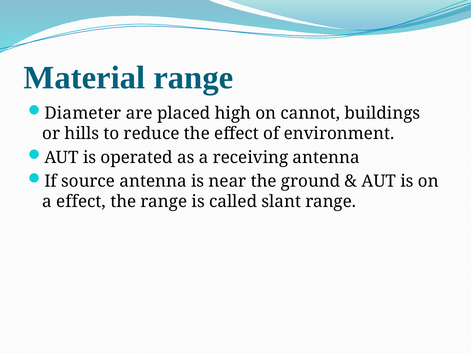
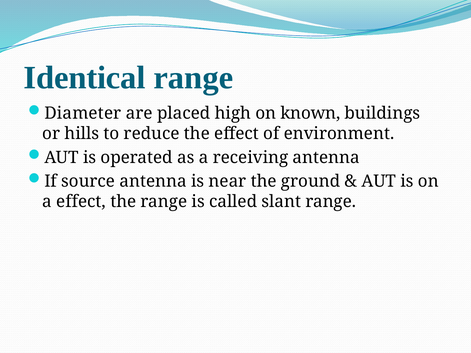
Material: Material -> Identical
cannot: cannot -> known
